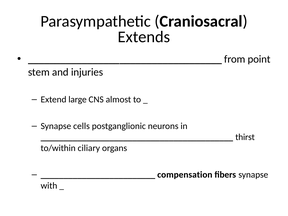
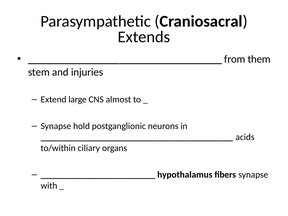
point: point -> them
cells: cells -> hold
thirst: thirst -> acids
compensation: compensation -> hypothalamus
